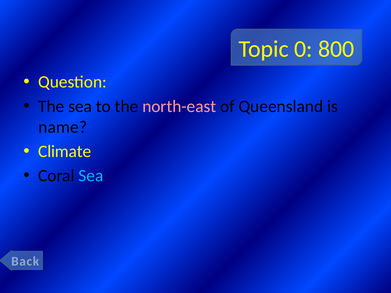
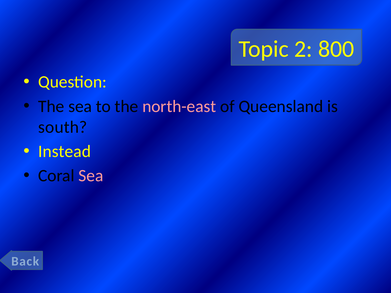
0: 0 -> 2
name: name -> south
Climate: Climate -> Instead
Sea at (91, 176) colour: light blue -> pink
